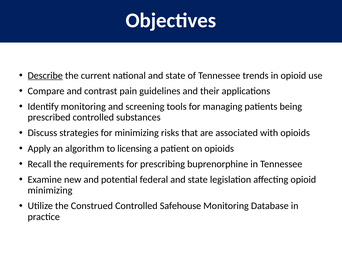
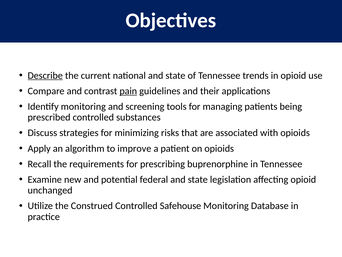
pain underline: none -> present
licensing: licensing -> improve
minimizing at (50, 190): minimizing -> unchanged
